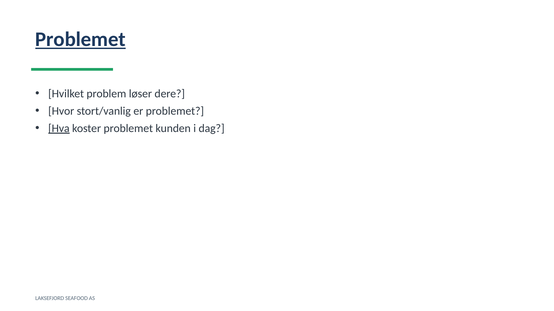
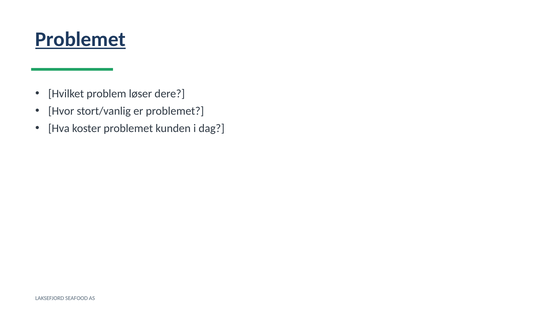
Hva underline: present -> none
